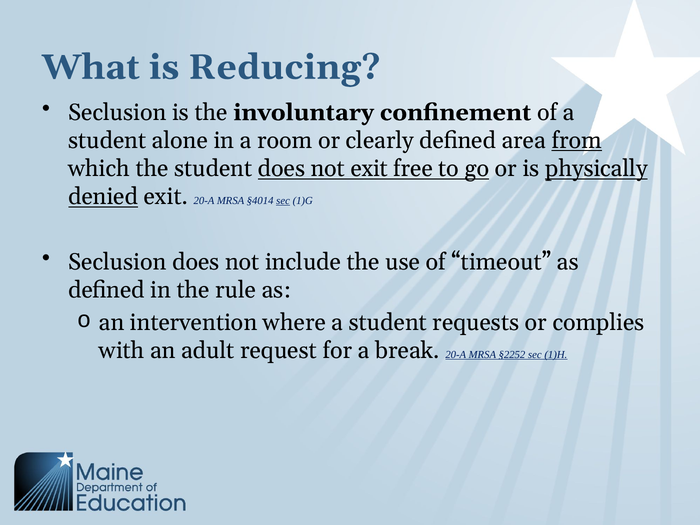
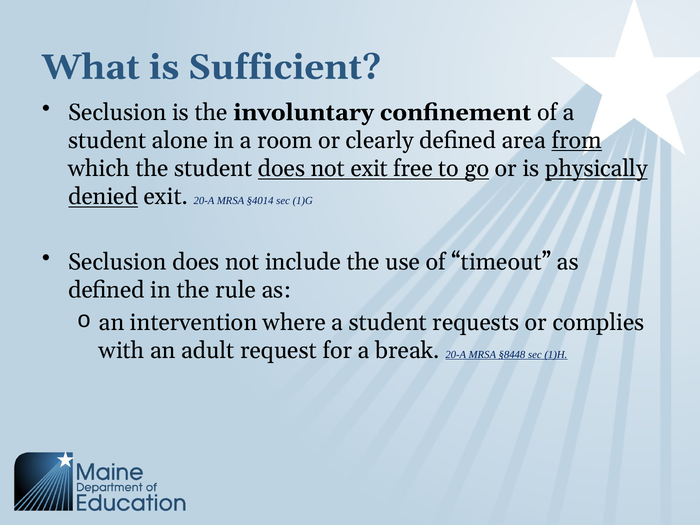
Reducing: Reducing -> Sufficient
sec at (283, 201) underline: present -> none
§2252: §2252 -> §8448
